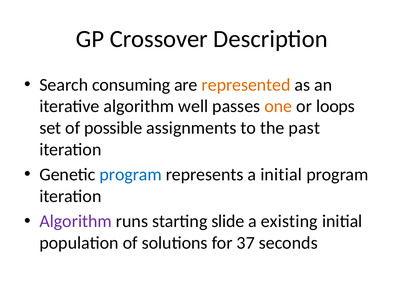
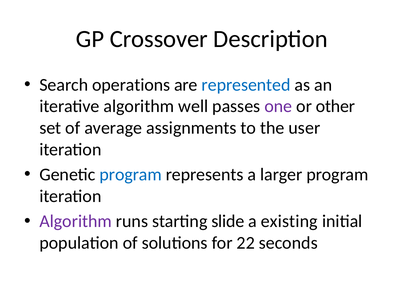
consuming: consuming -> operations
represented colour: orange -> blue
one colour: orange -> purple
loops: loops -> other
possible: possible -> average
past: past -> user
a initial: initial -> larger
37: 37 -> 22
